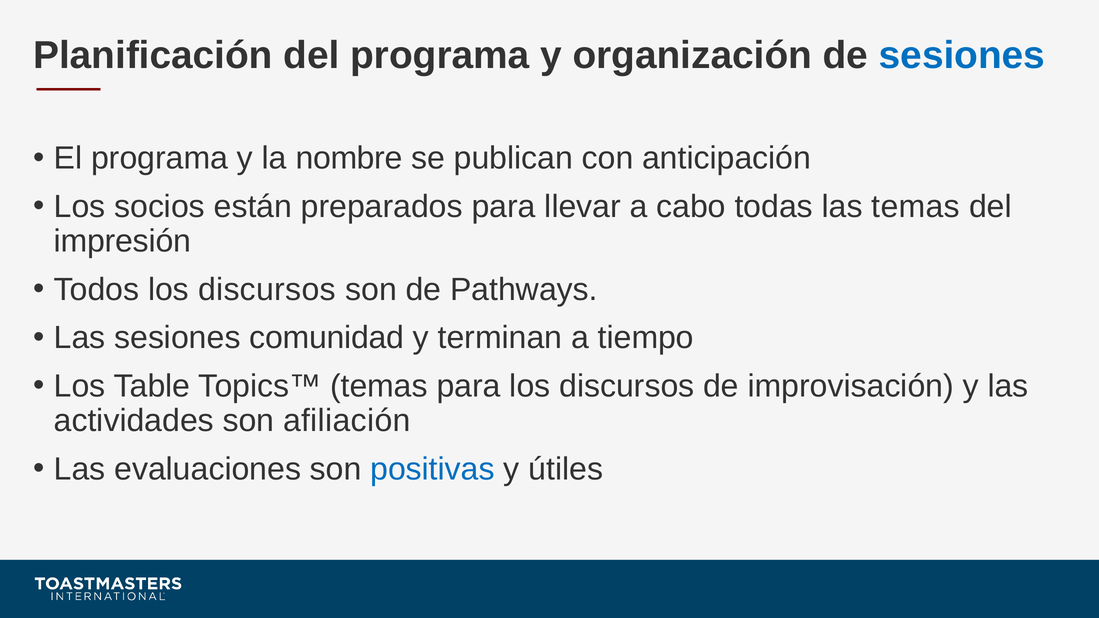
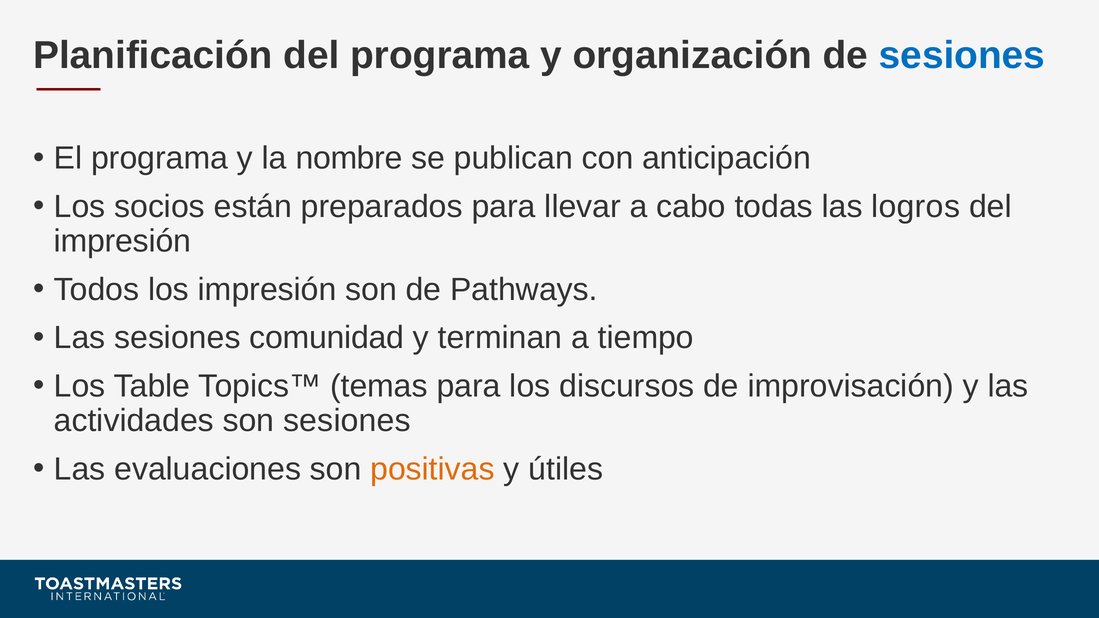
las temas: temas -> logros
Todos los discursos: discursos -> impresión
son afiliación: afiliación -> sesiones
positivas colour: blue -> orange
